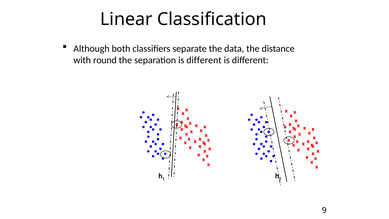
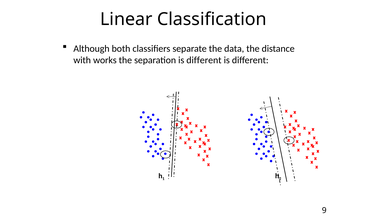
round: round -> works
